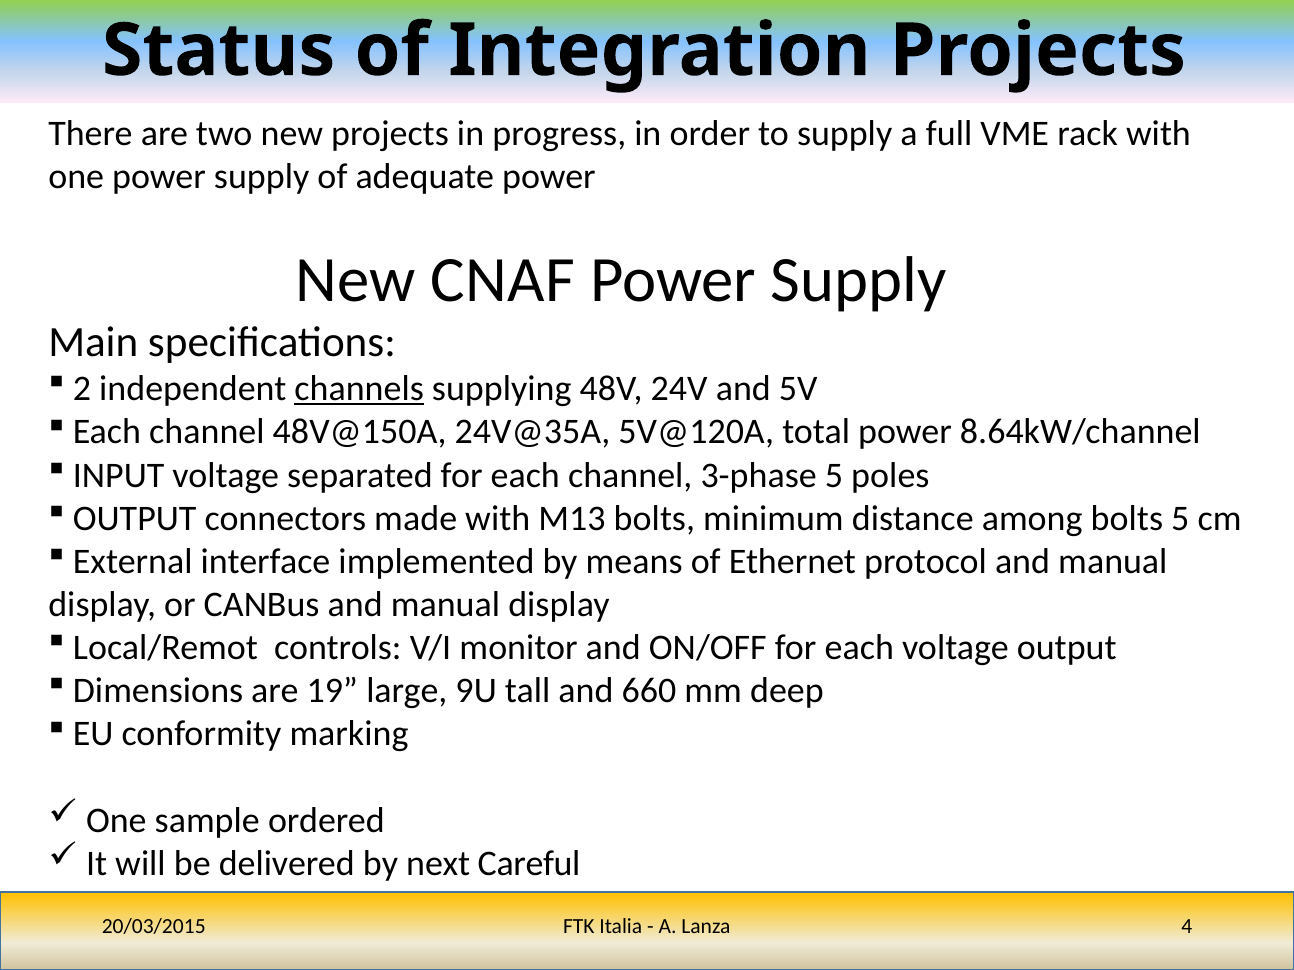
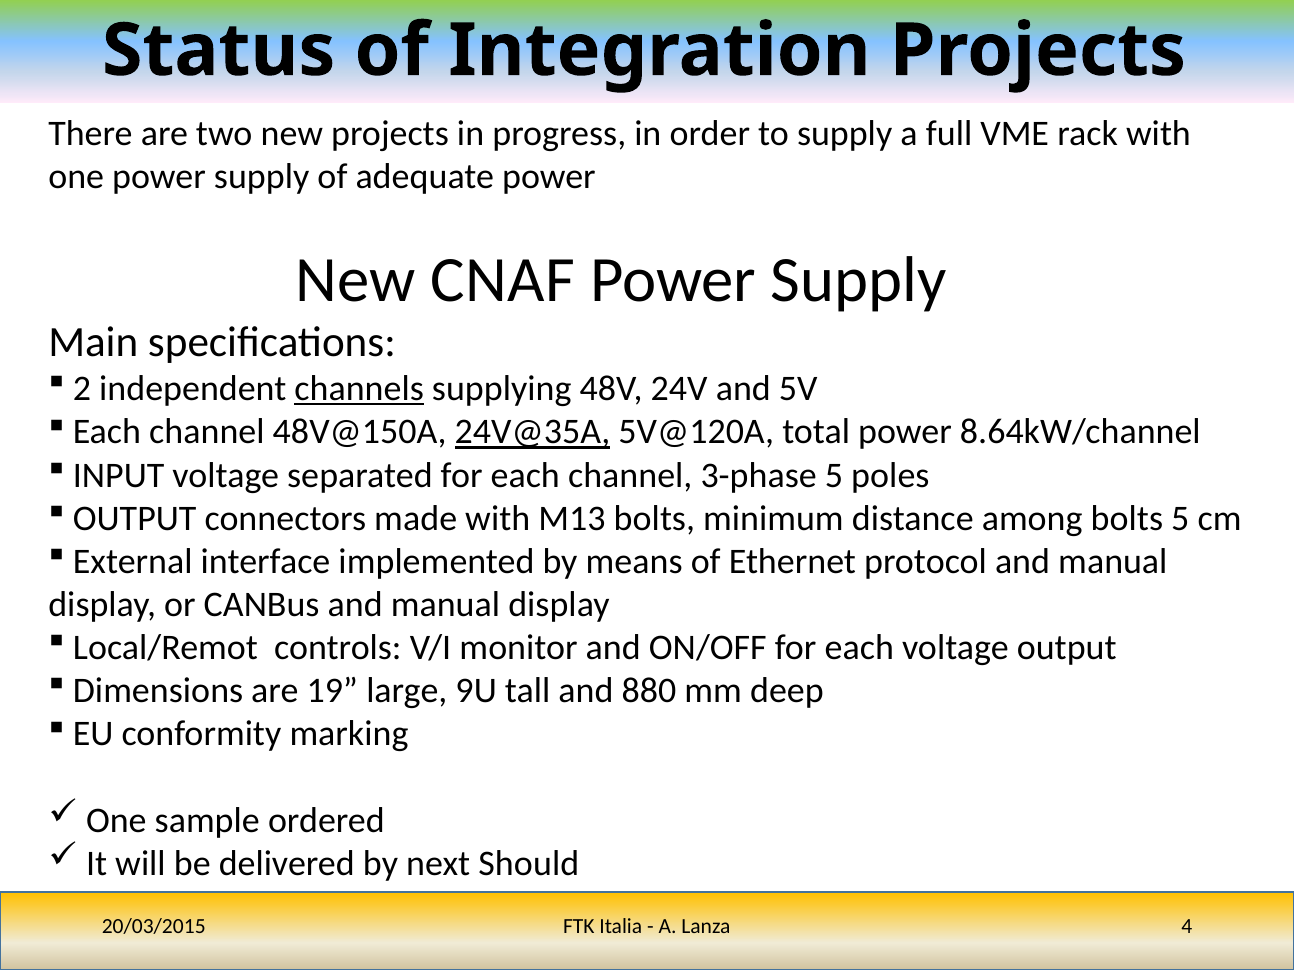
24V@35A underline: none -> present
660: 660 -> 880
Careful: Careful -> Should
